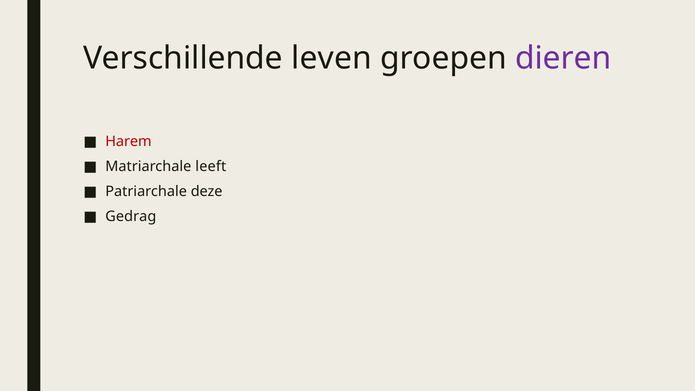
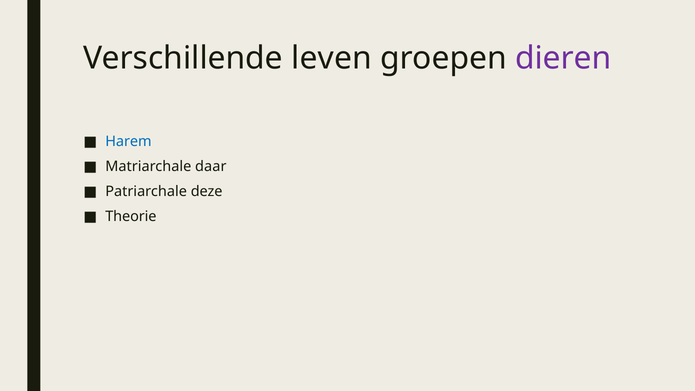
Harem colour: red -> blue
leeft: leeft -> daar
Gedrag: Gedrag -> Theorie
